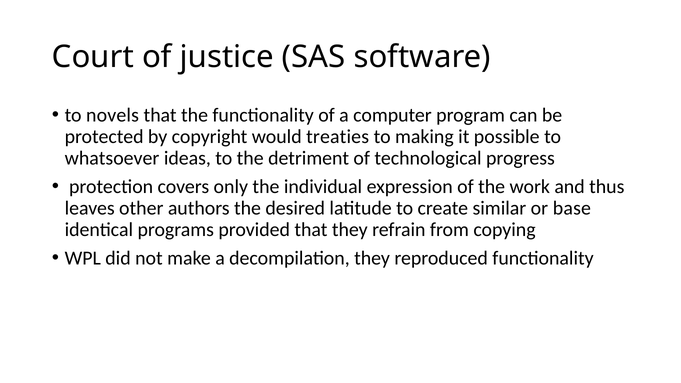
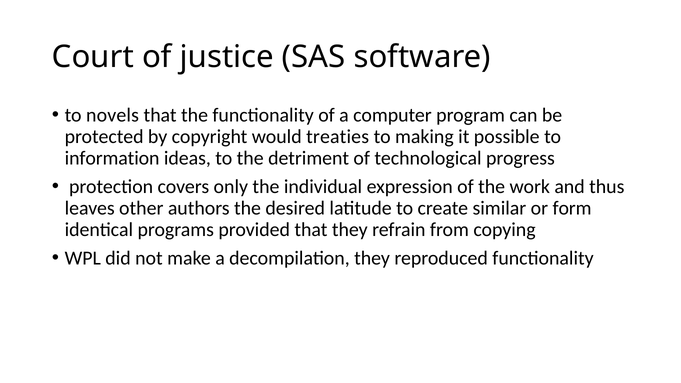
whatsoever: whatsoever -> information
base: base -> form
